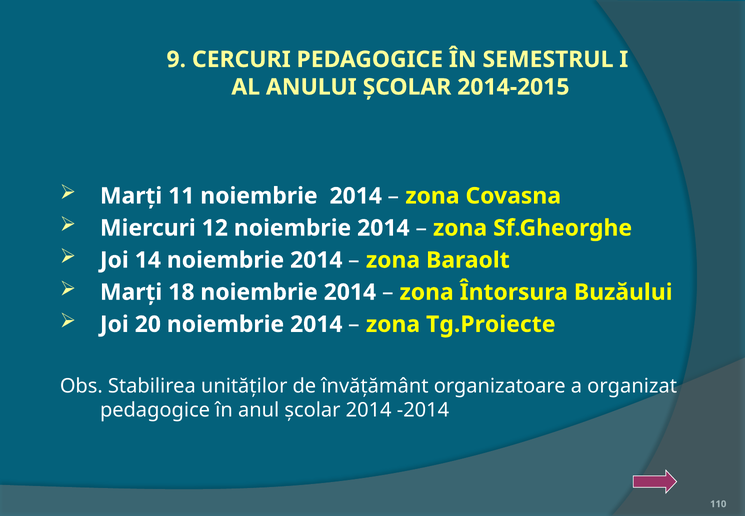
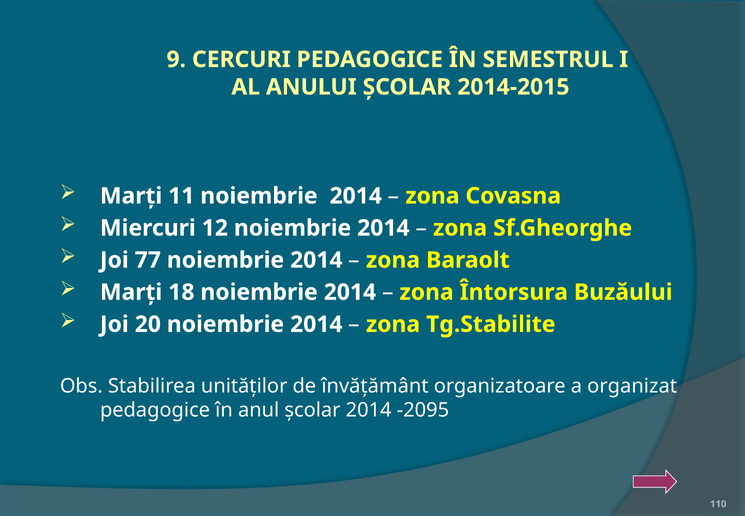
14: 14 -> 77
Tg.Proiecte: Tg.Proiecte -> Tg.Stabilite
-2014: -2014 -> -2095
